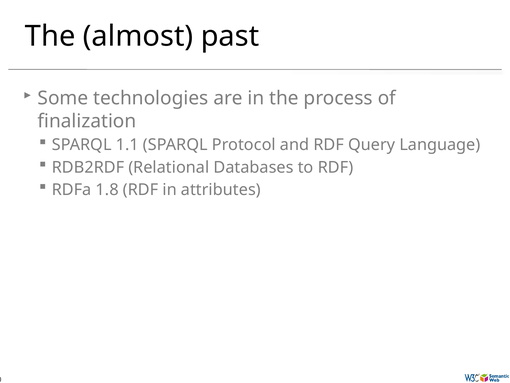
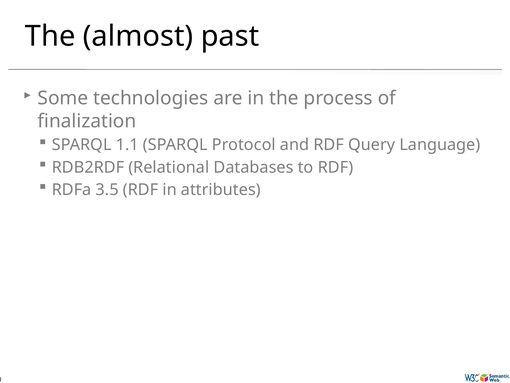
1.8: 1.8 -> 3.5
